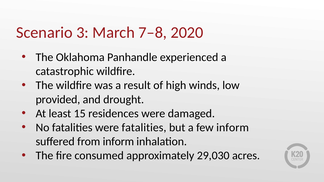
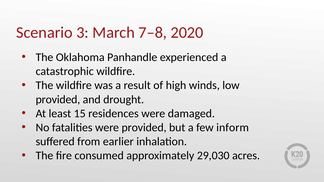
were fatalities: fatalities -> provided
from inform: inform -> earlier
